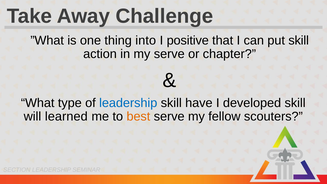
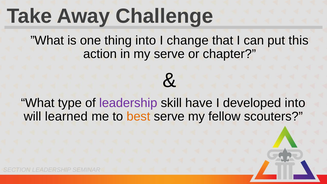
positive: positive -> change
put skill: skill -> this
leadership at (128, 103) colour: blue -> purple
developed skill: skill -> into
